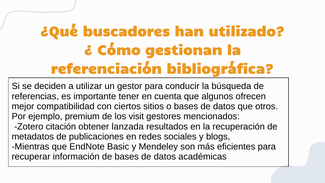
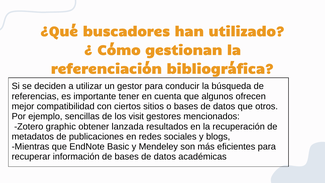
premium: premium -> sencillas
citación: citación -> graphic
